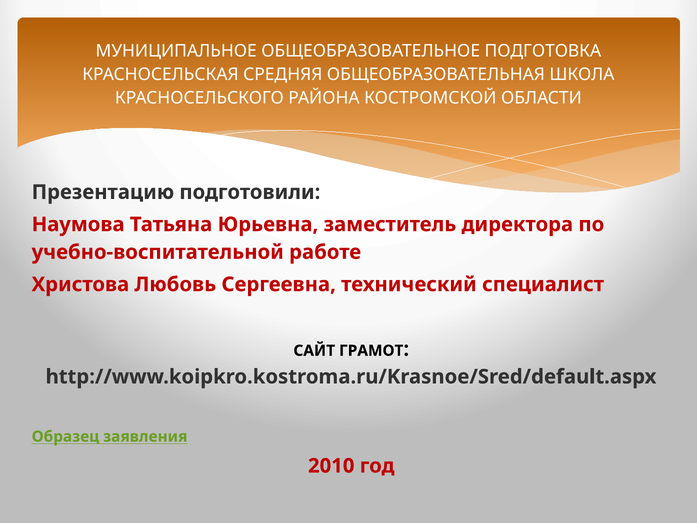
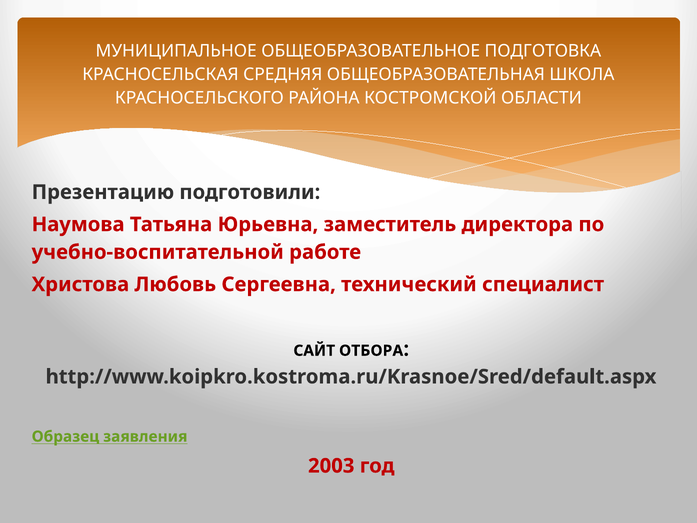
ГРАМОТ: ГРАМОТ -> ОТБОРА
2010: 2010 -> 2003
